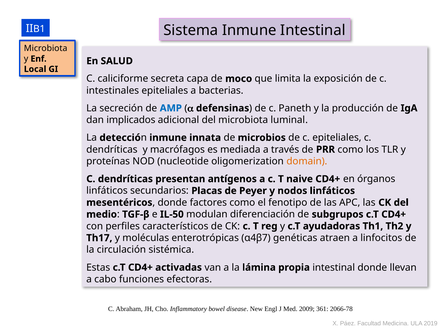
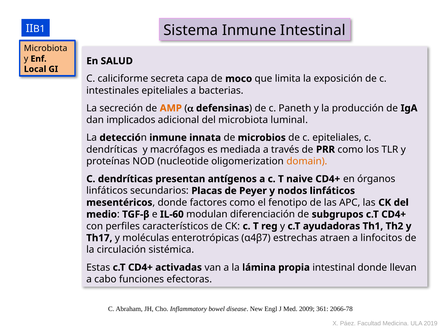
AMP colour: blue -> orange
IL-50: IL-50 -> IL-60
genéticas: genéticas -> estrechas
